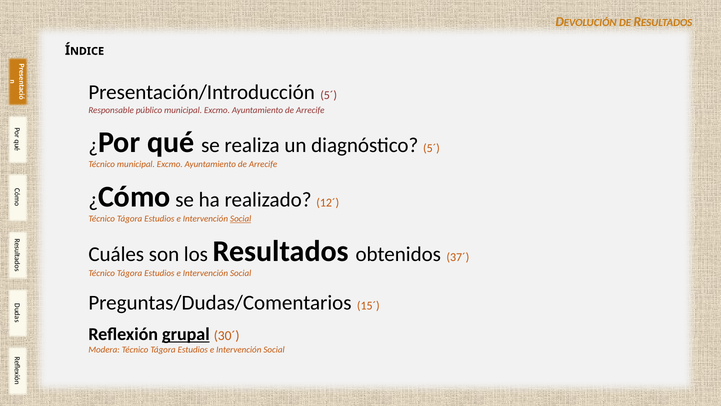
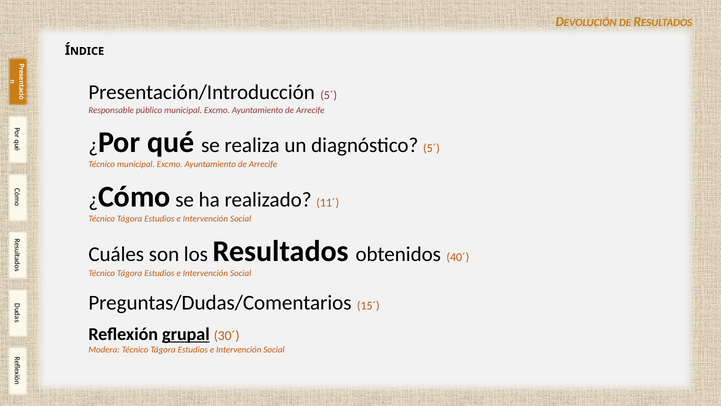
12´: 12´ -> 11´
Social at (241, 219) underline: present -> none
37´: 37´ -> 40´
